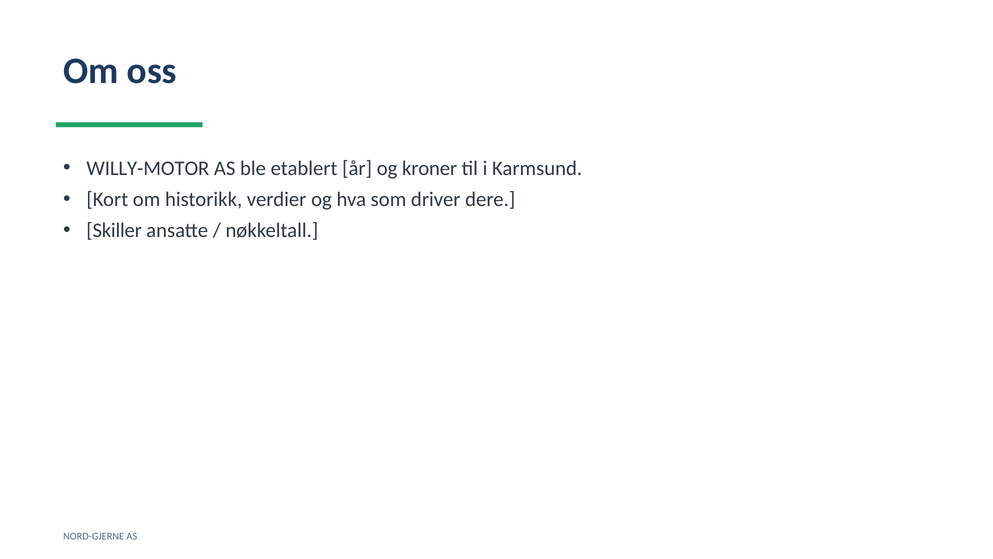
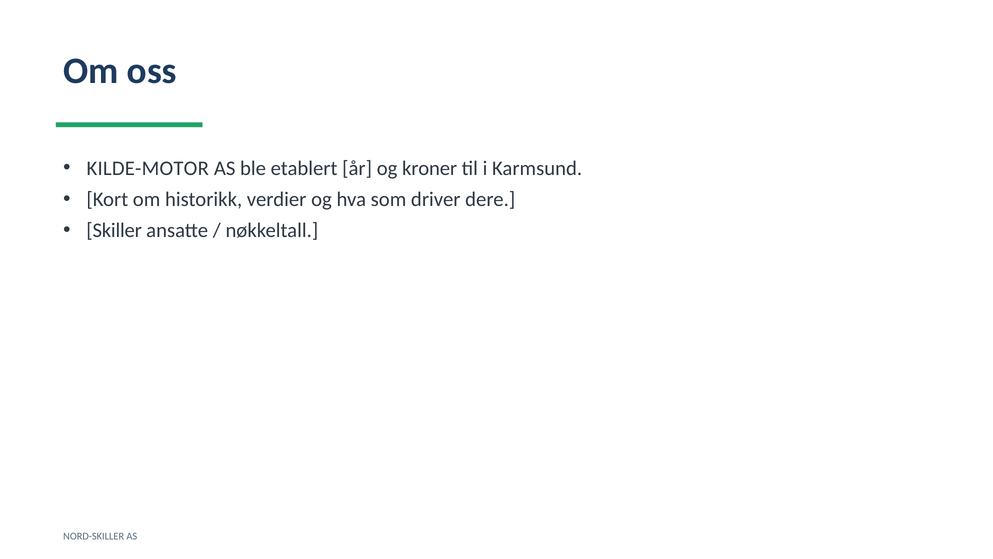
WILLY-MOTOR: WILLY-MOTOR -> KILDE-MOTOR
NORD-GJERNE: NORD-GJERNE -> NORD-SKILLER
